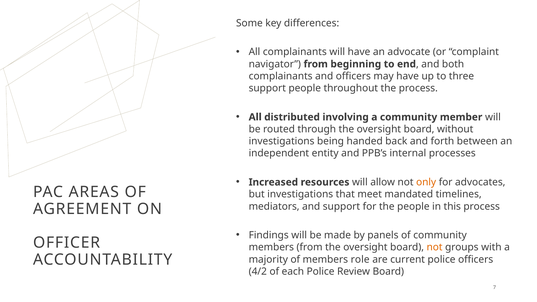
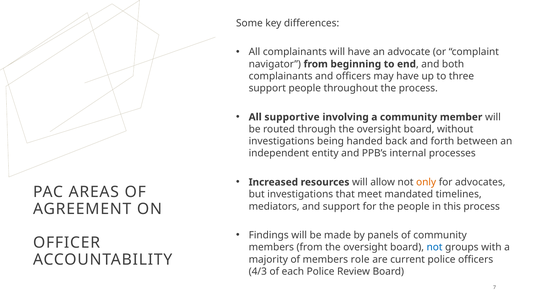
distributed: distributed -> supportive
not at (435, 247) colour: orange -> blue
4/2: 4/2 -> 4/3
